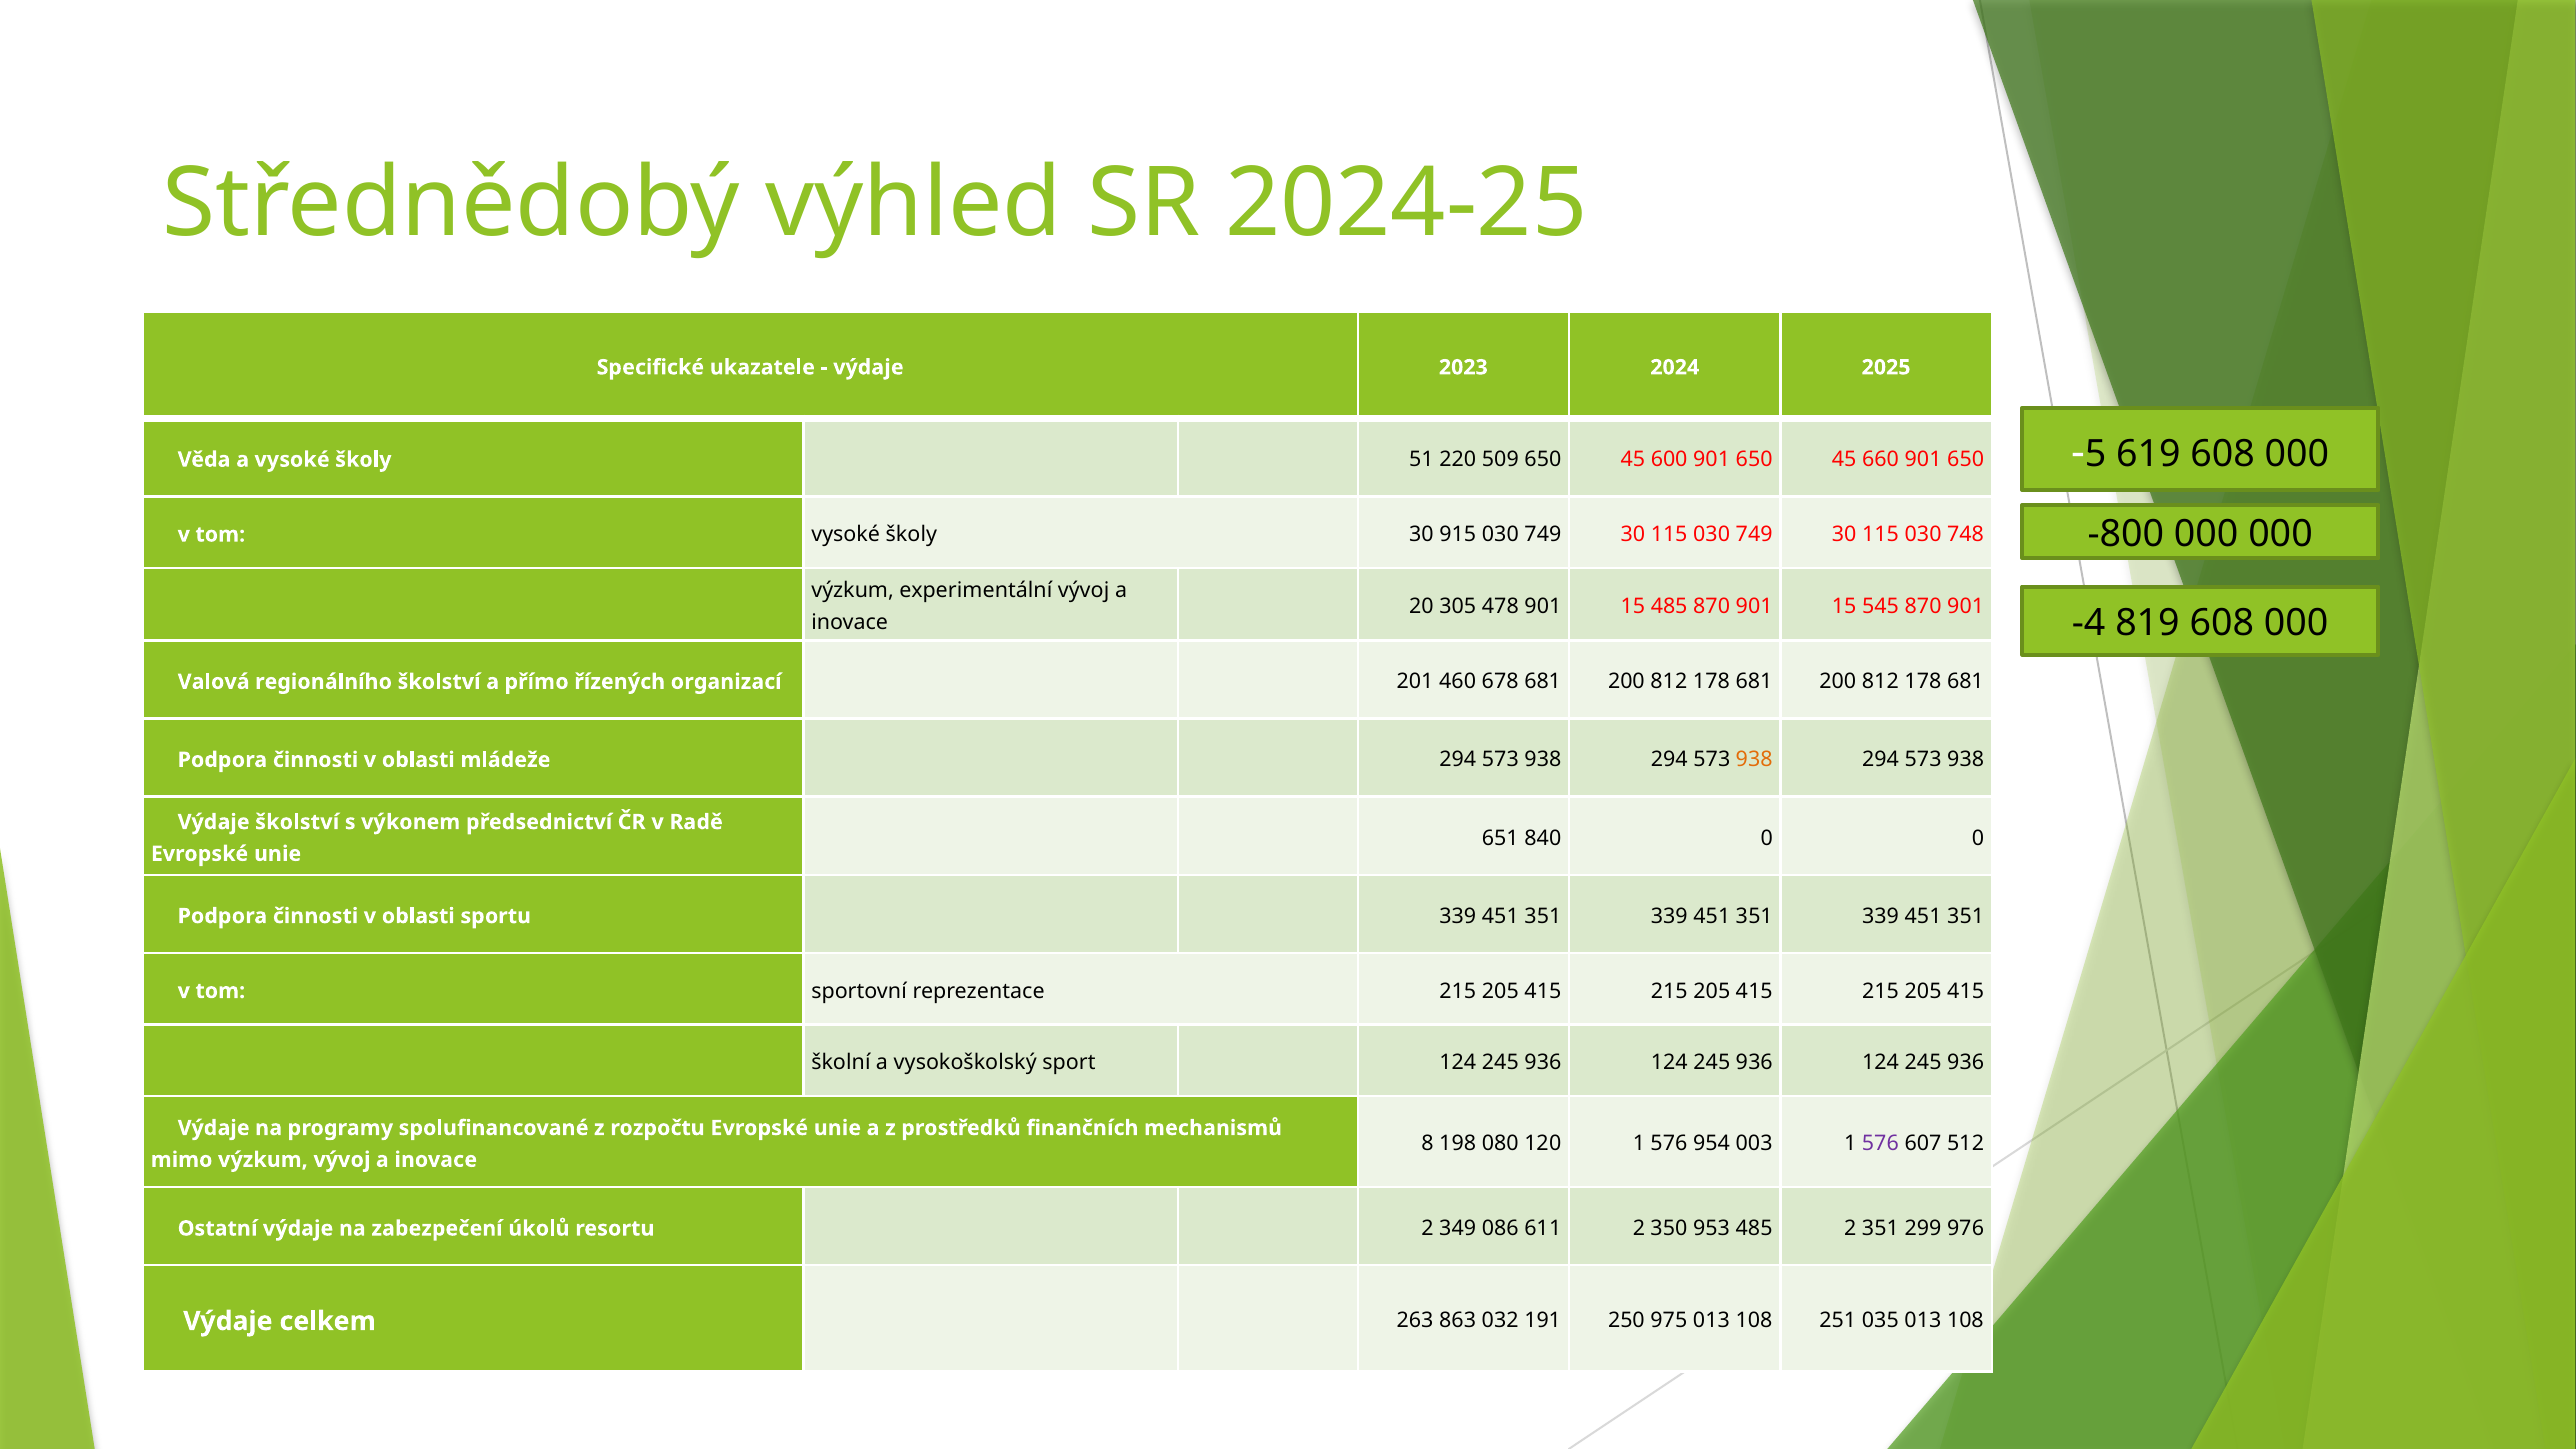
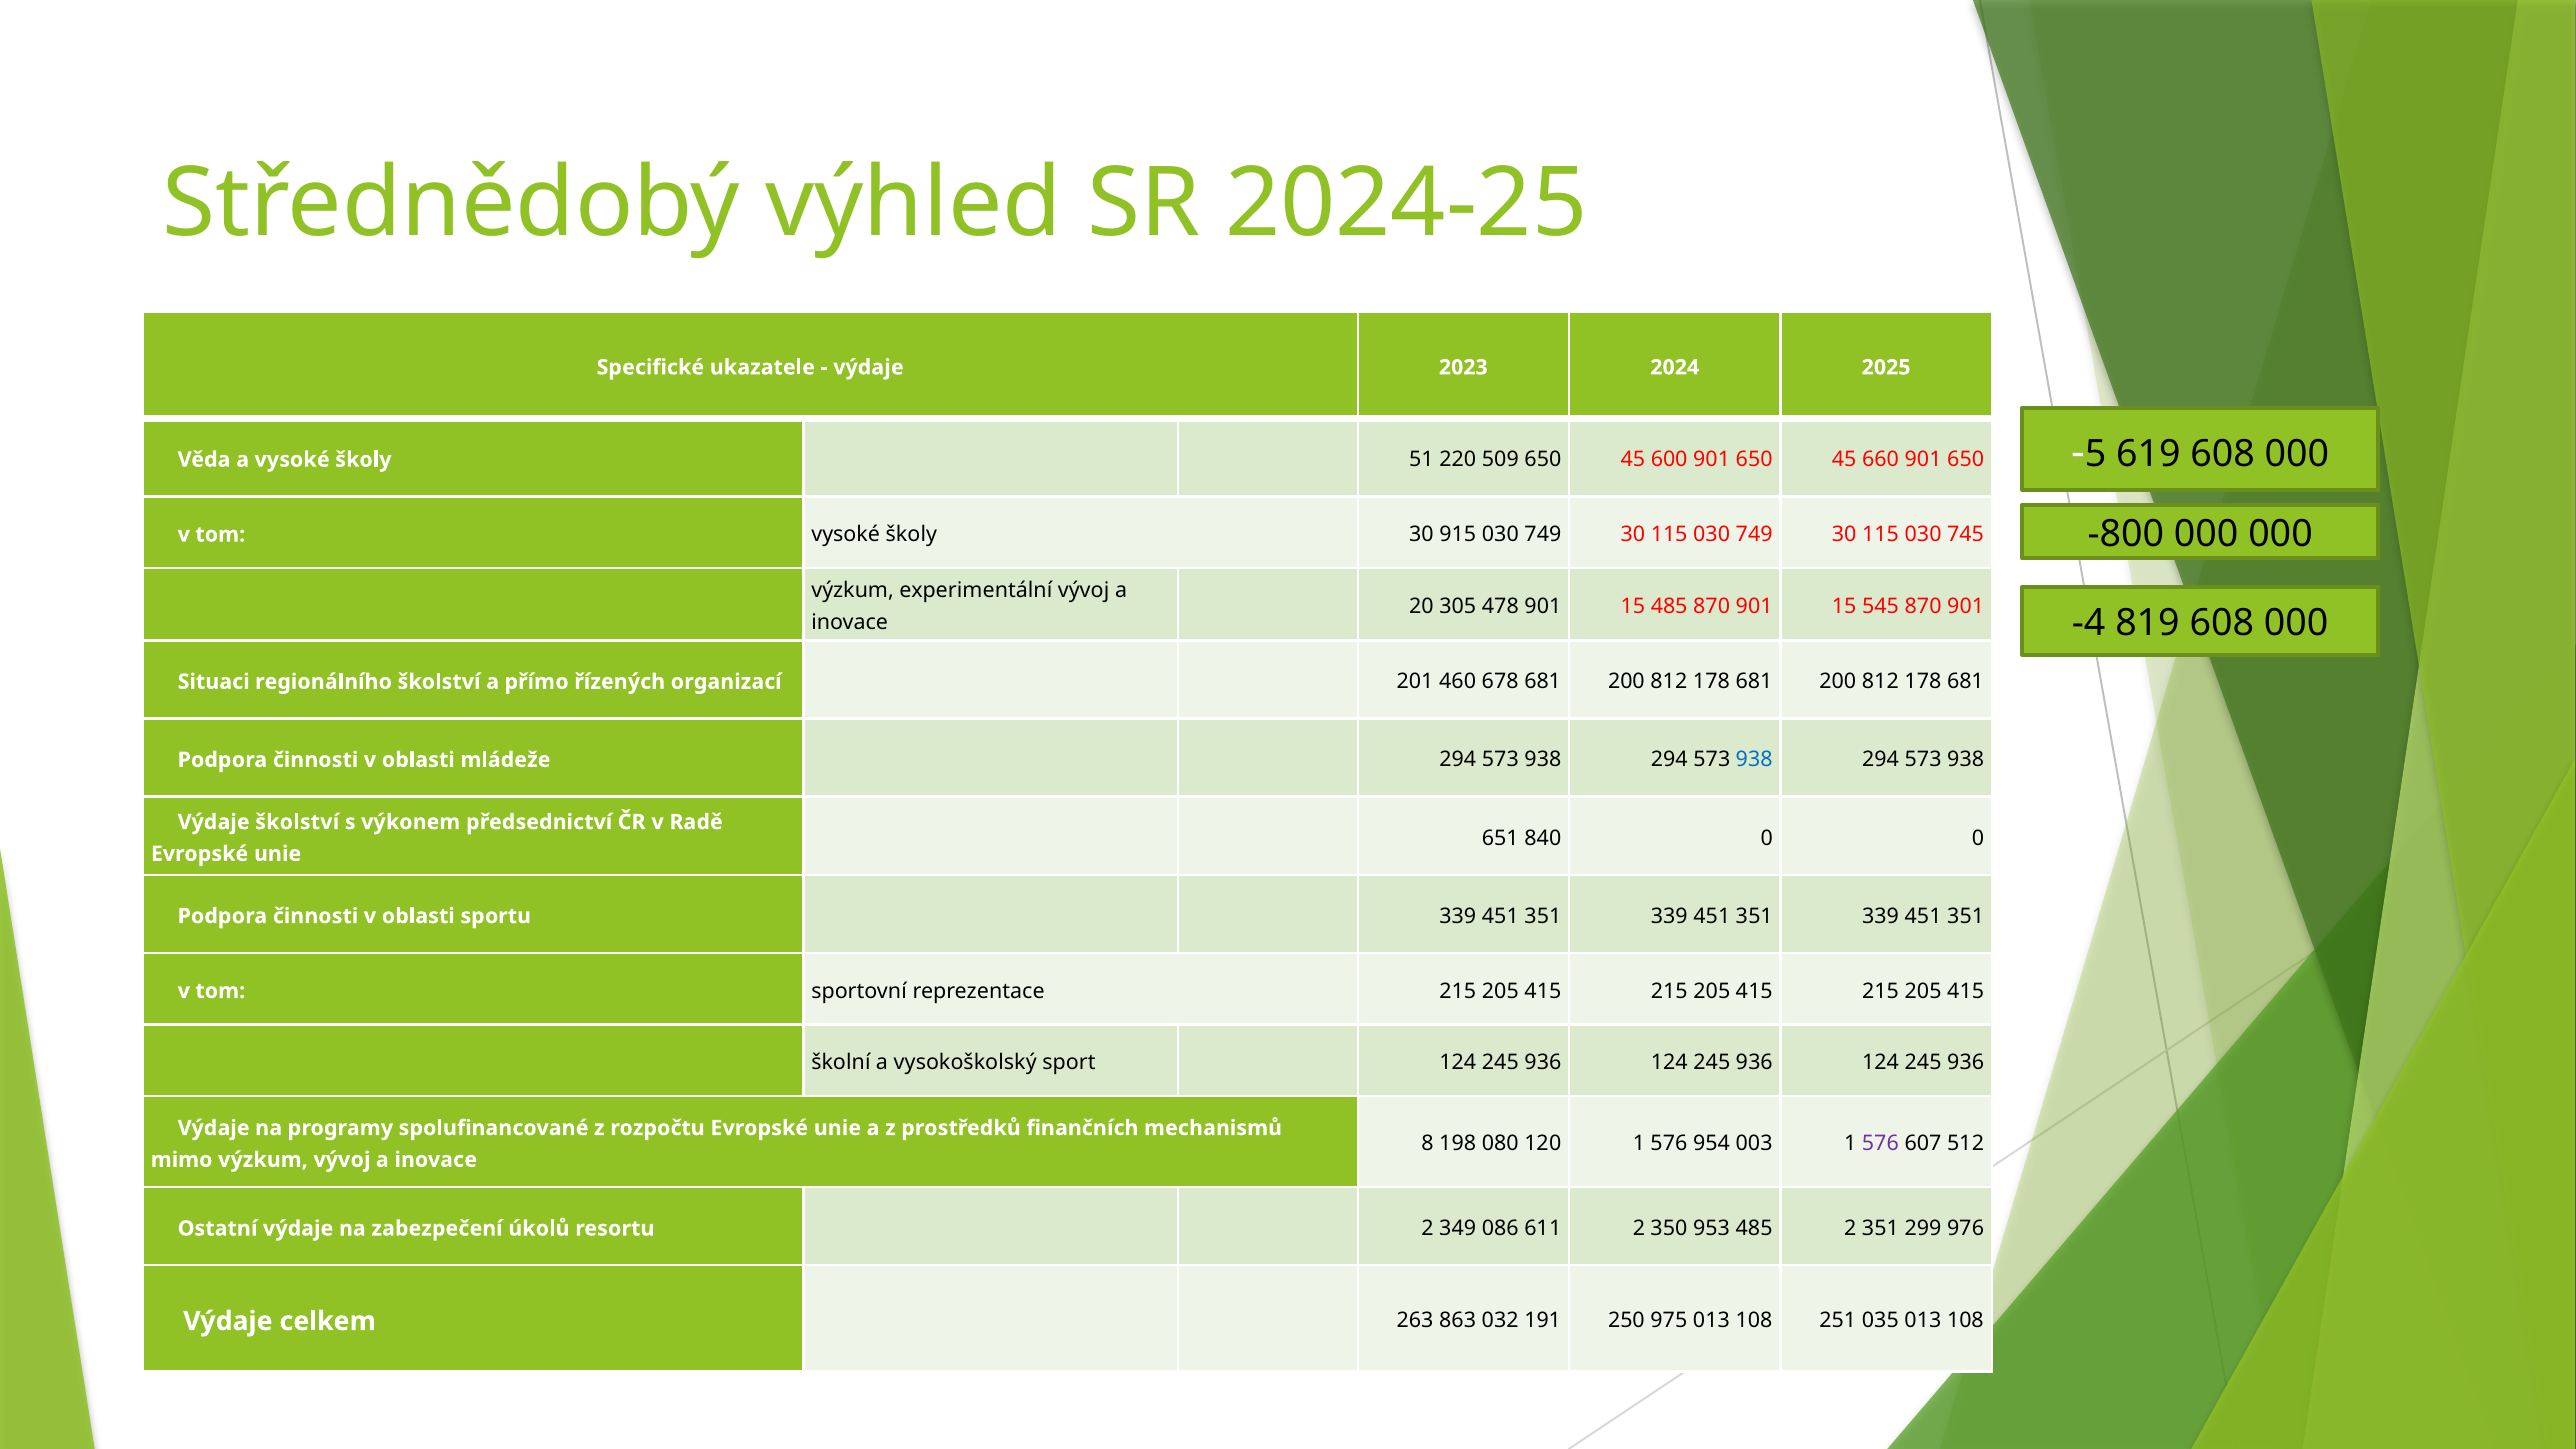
748: 748 -> 745
Valová: Valová -> Situaci
938 at (1754, 760) colour: orange -> blue
